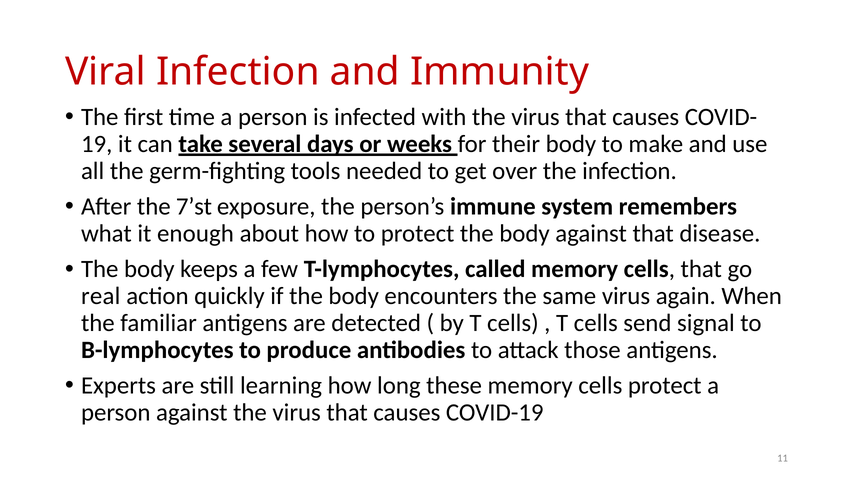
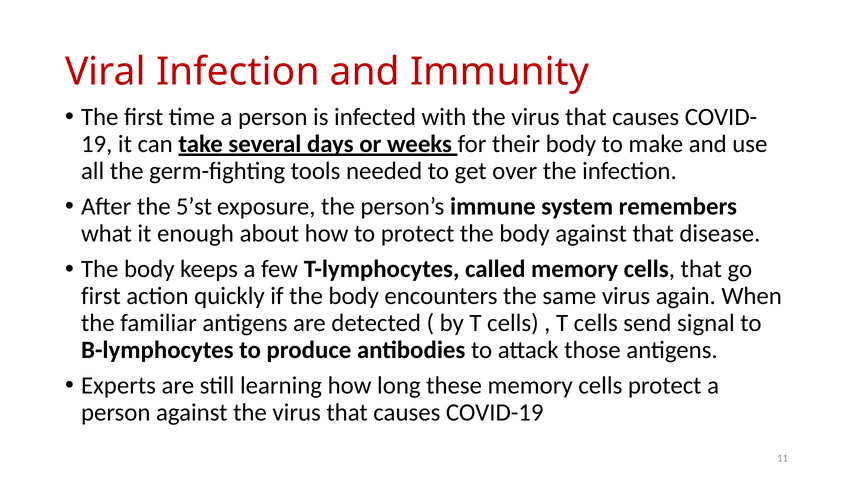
7’st: 7’st -> 5’st
real at (101, 296): real -> first
